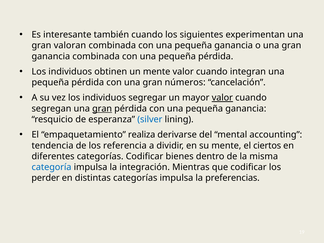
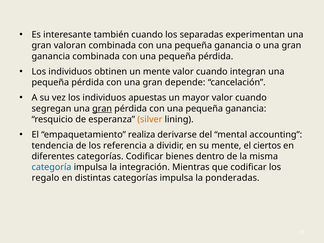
siguientes: siguientes -> separadas
números: números -> depende
segregar: segregar -> apuestas
valor at (222, 98) underline: present -> none
silver colour: blue -> orange
perder: perder -> regalo
preferencias: preferencias -> ponderadas
